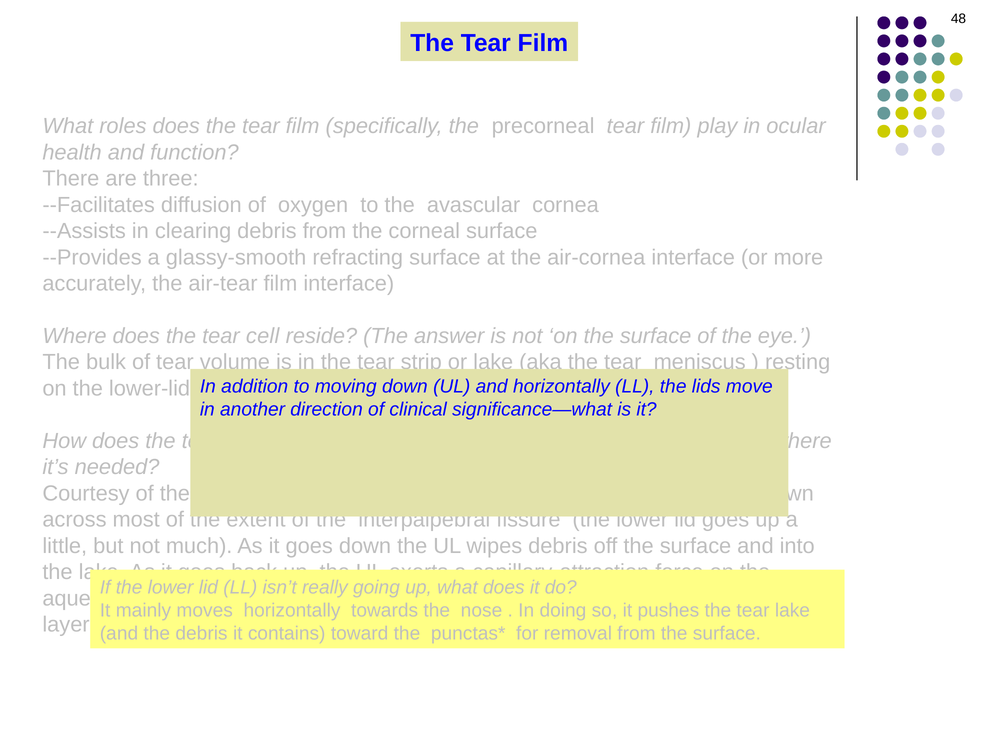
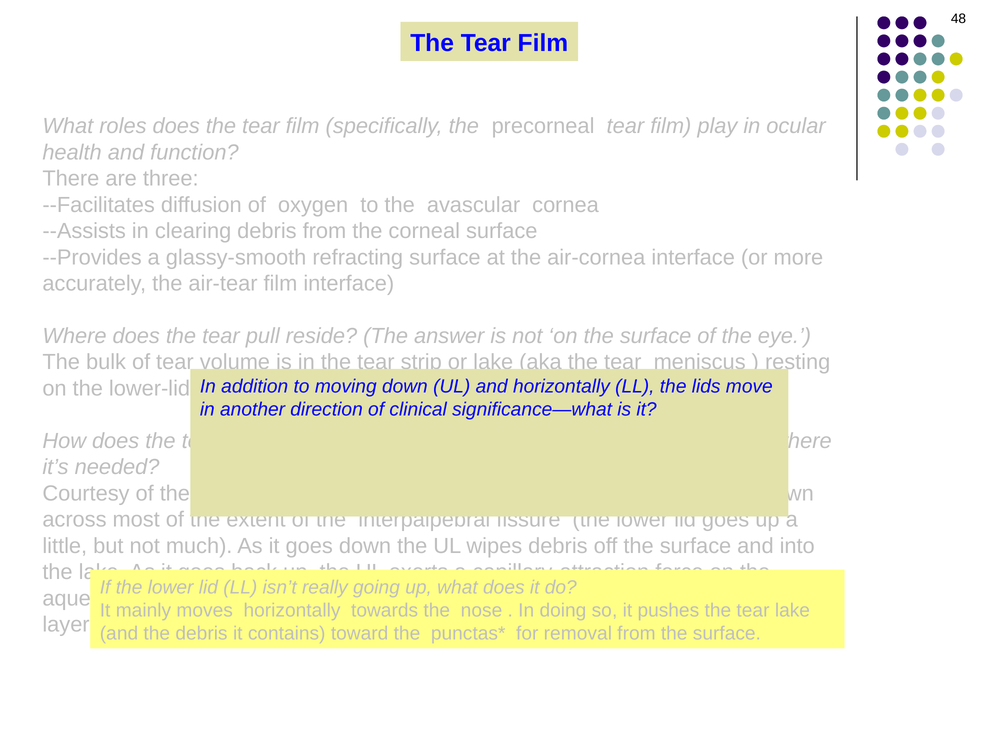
cell: cell -> pull
